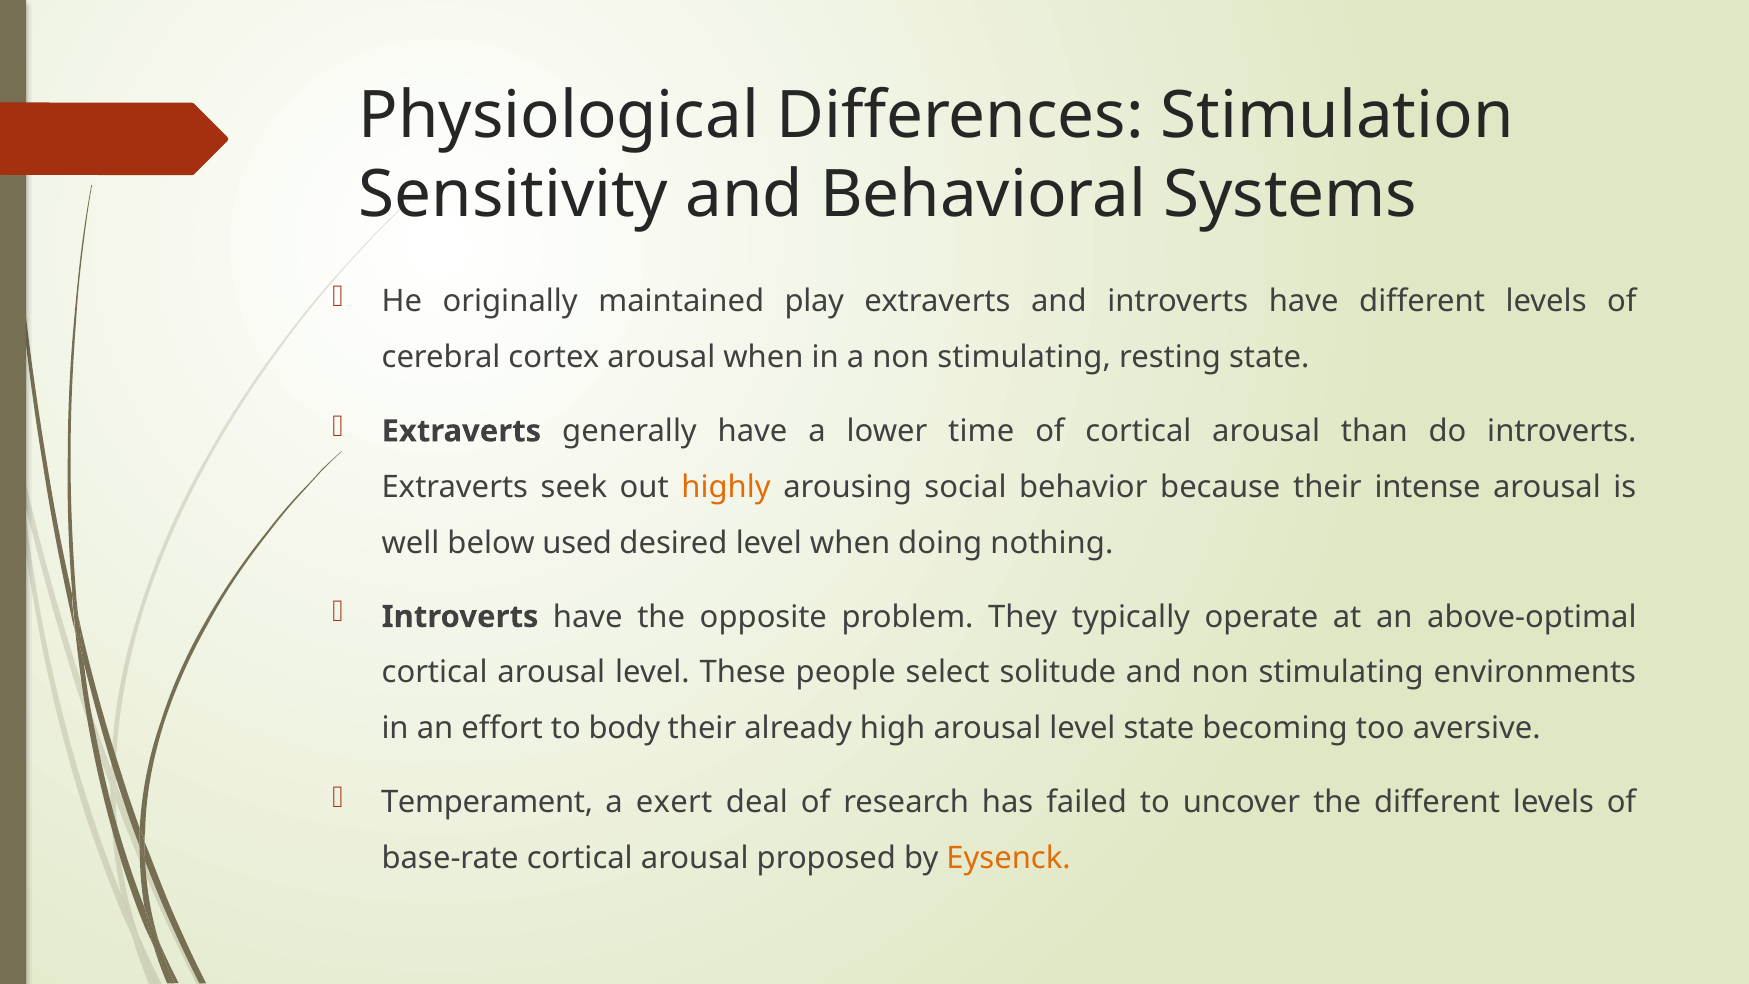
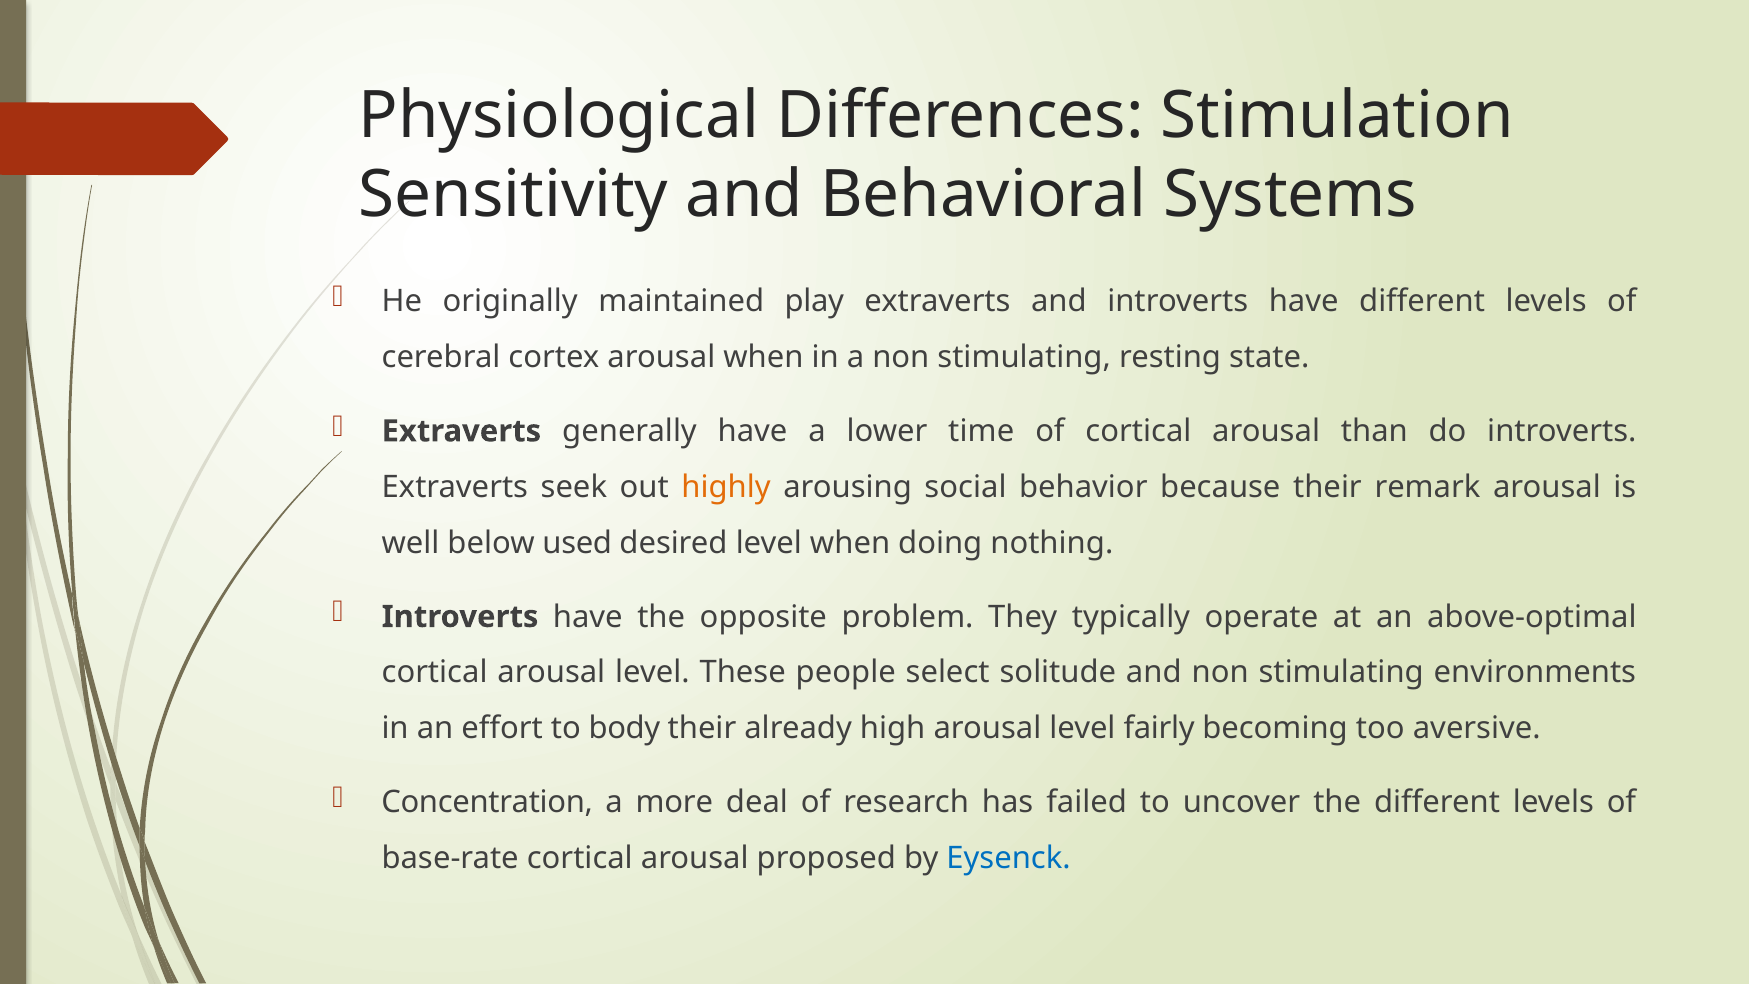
intense: intense -> remark
level state: state -> fairly
Temperament: Temperament -> Concentration
exert: exert -> more
Eysenck colour: orange -> blue
